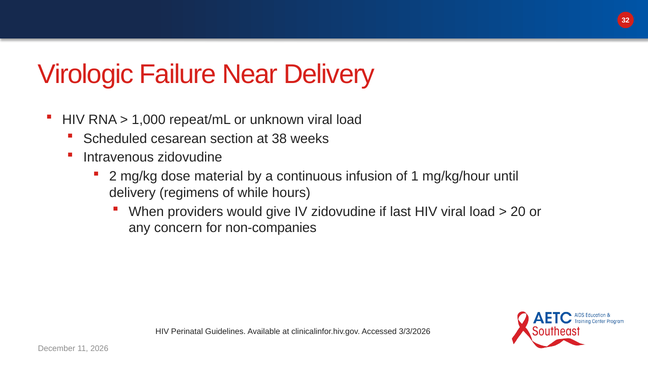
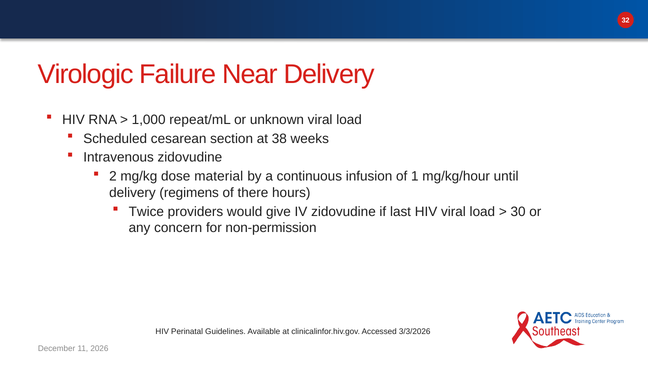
while: while -> there
When: When -> Twice
20: 20 -> 30
non-companies: non-companies -> non-permission
